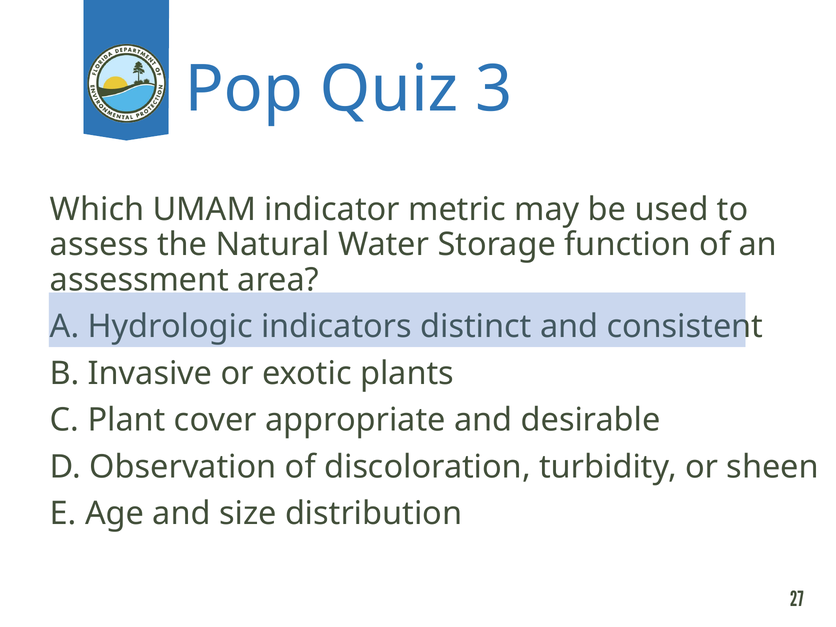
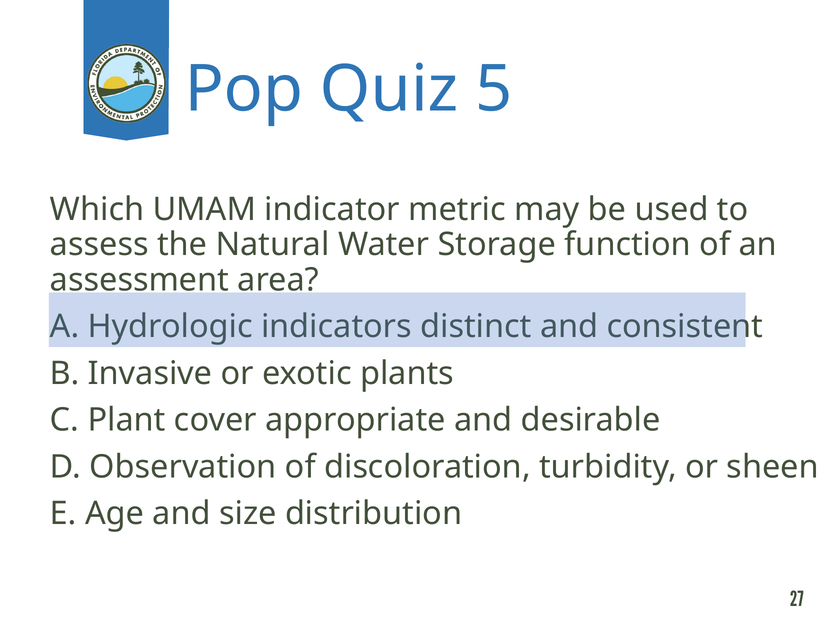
3: 3 -> 5
